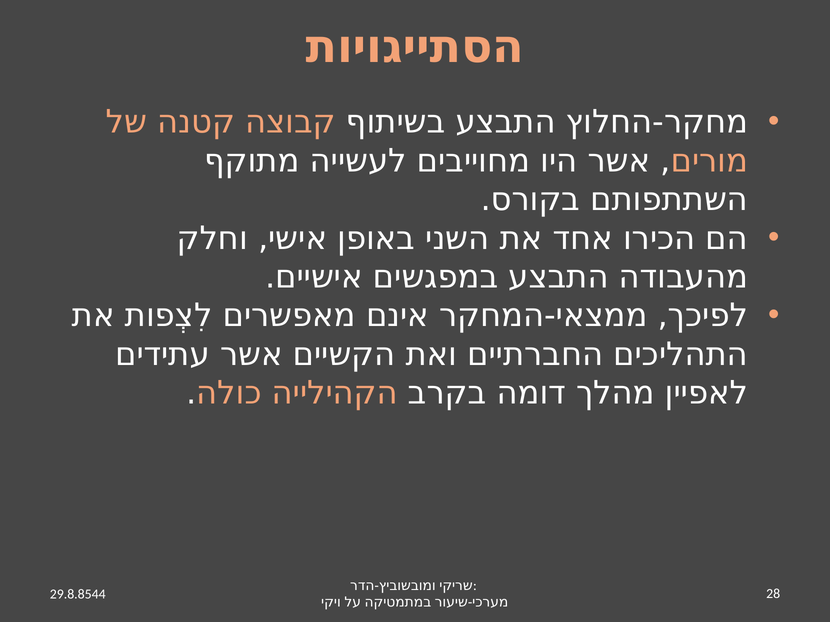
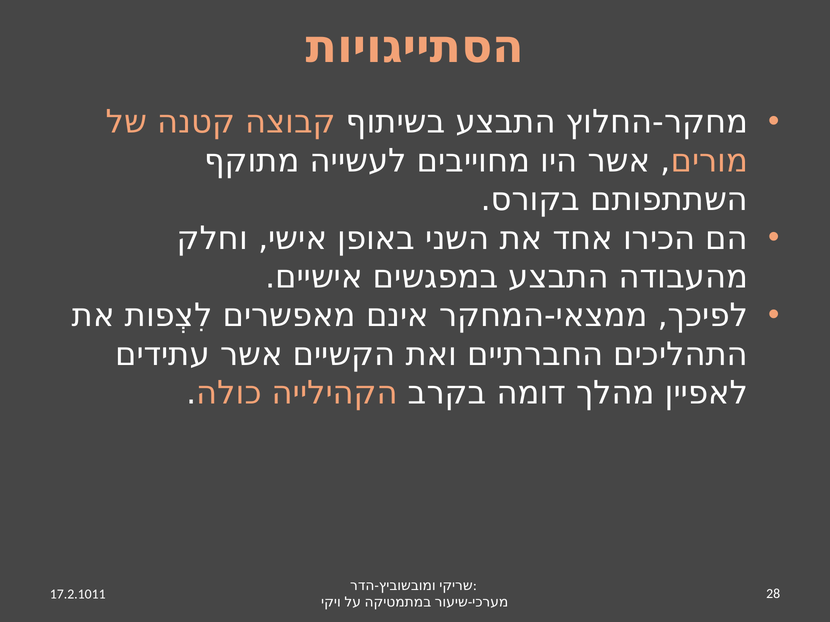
29.8.8544: 29.8.8544 -> 17.2.1011
